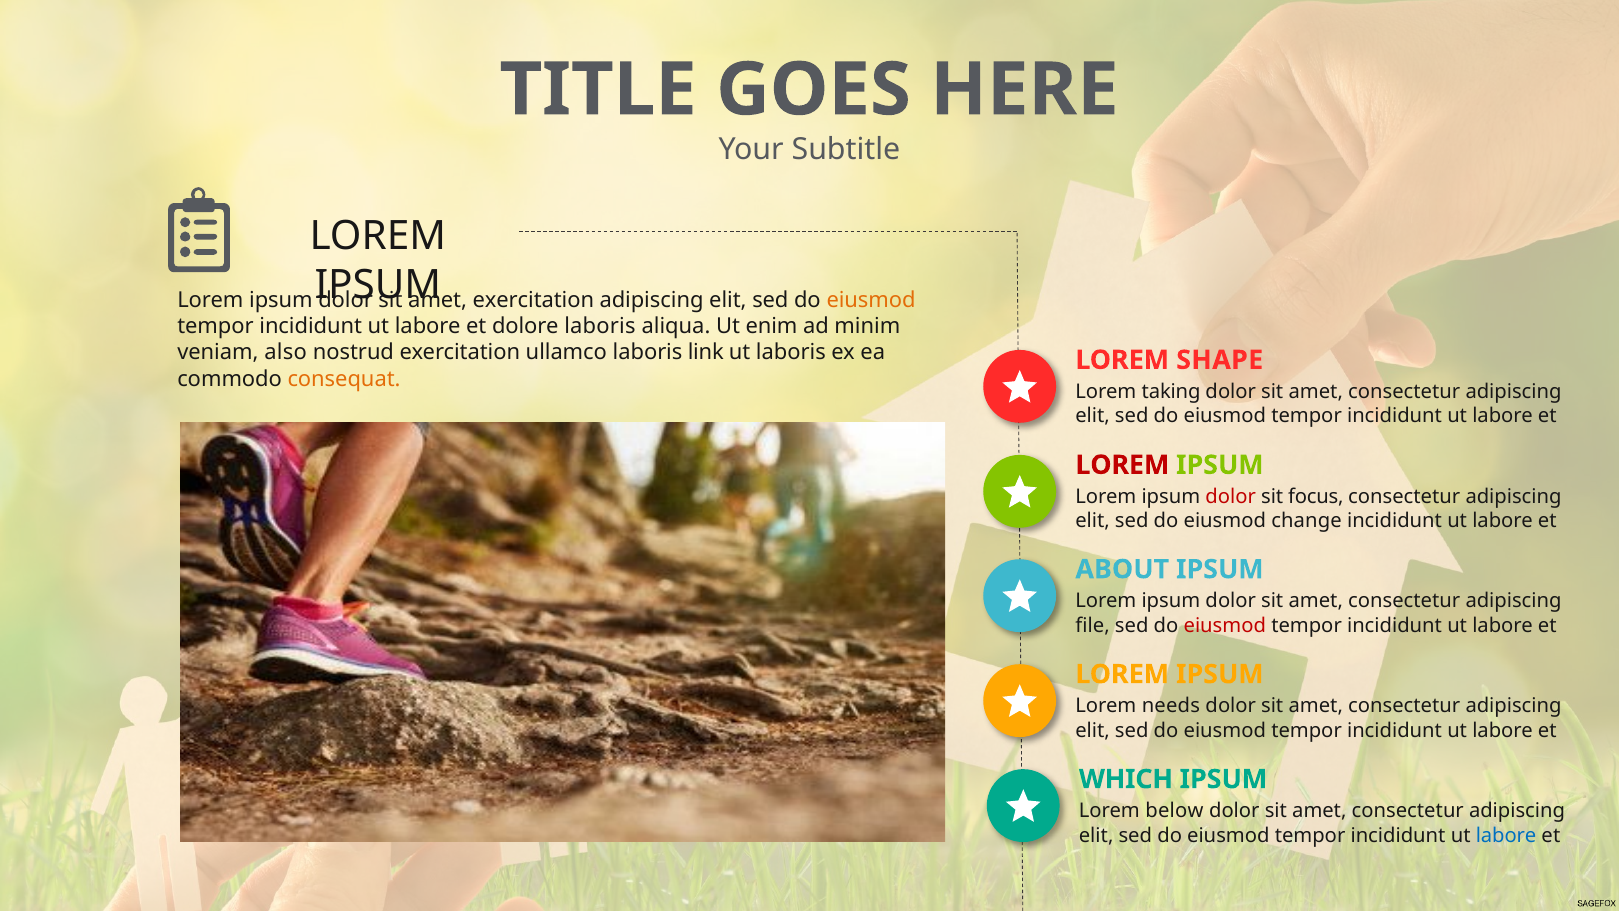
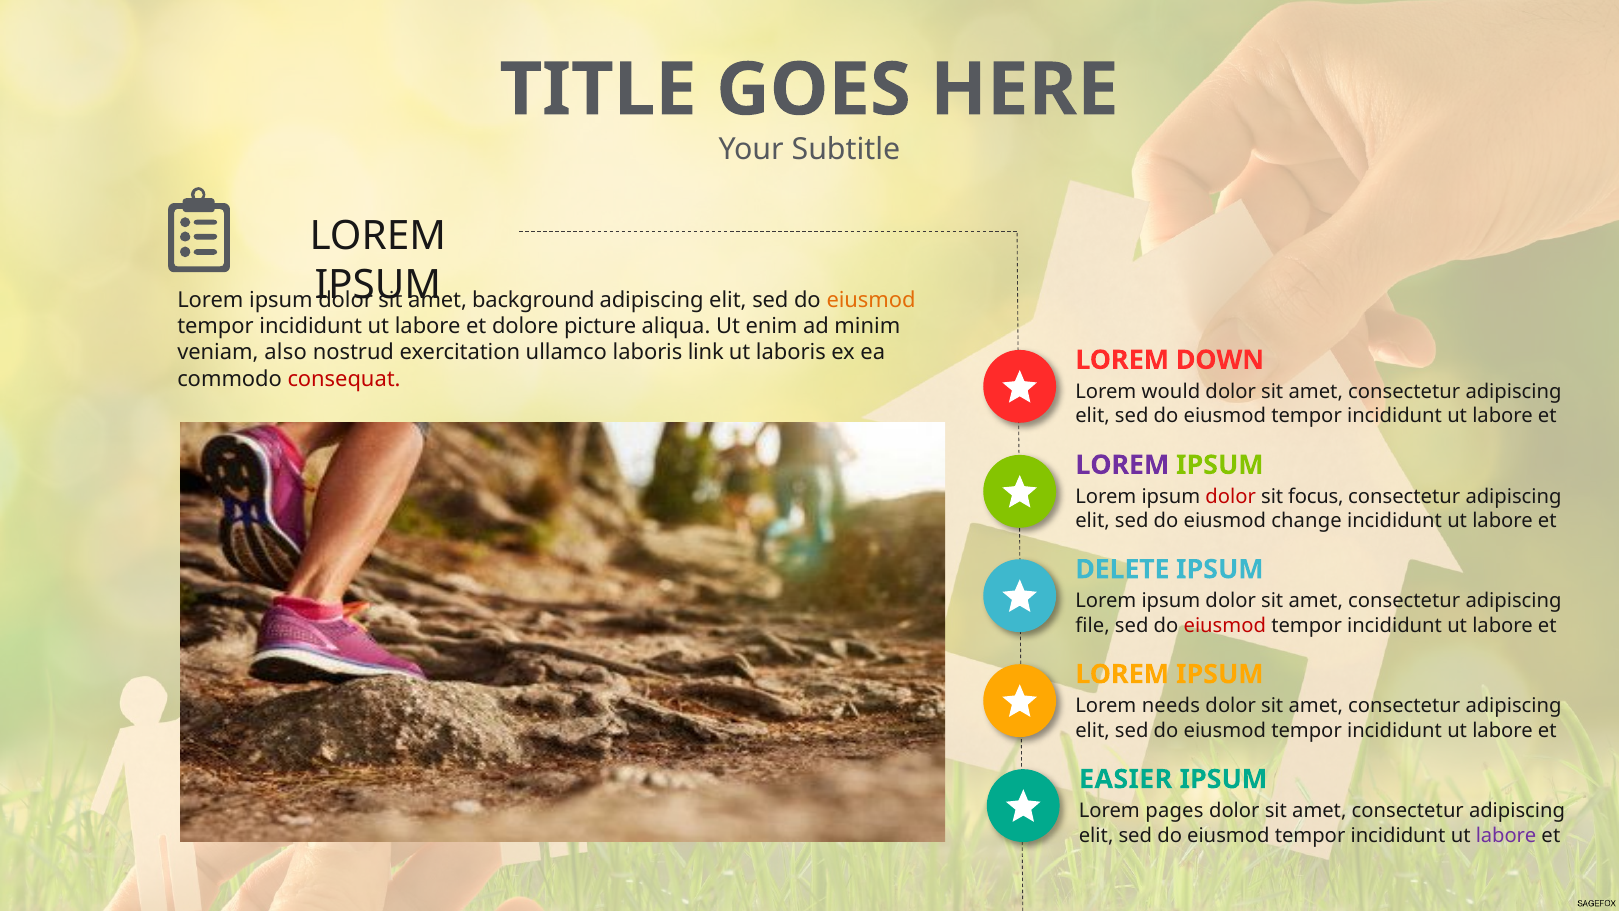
exercitation at (533, 300): exercitation -> background
dolore laboris: laboris -> picture
SHAPE: SHAPE -> DOWN
consequat colour: orange -> red
taking: taking -> would
LOREM at (1122, 465) colour: red -> purple
ABOUT: ABOUT -> DELETE
WHICH: WHICH -> EASIER
below: below -> pages
labore at (1506, 835) colour: blue -> purple
